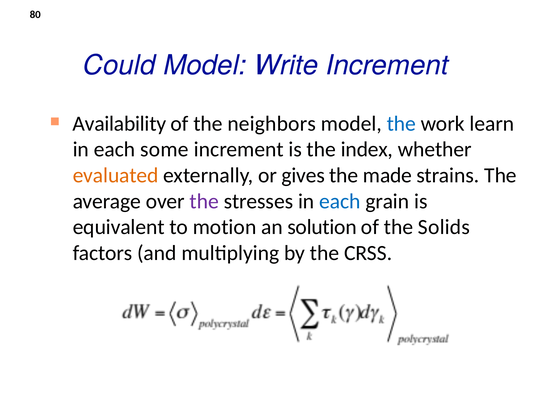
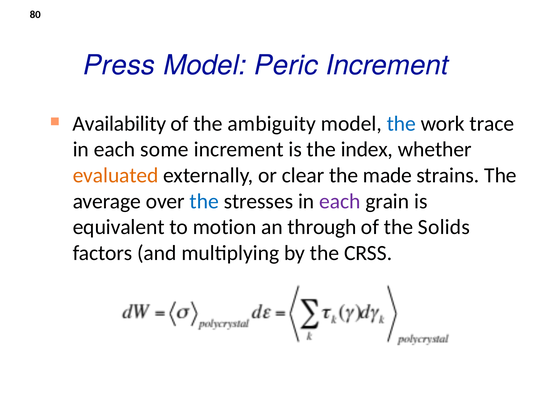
Could: Could -> Press
Write: Write -> Peric
neighbors: neighbors -> ambiguity
learn: learn -> trace
gives: gives -> clear
the at (204, 201) colour: purple -> blue
each at (340, 201) colour: blue -> purple
solution: solution -> through
